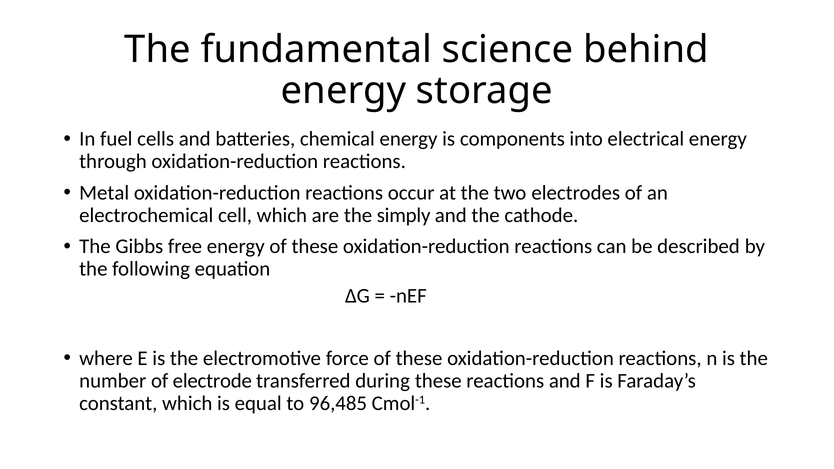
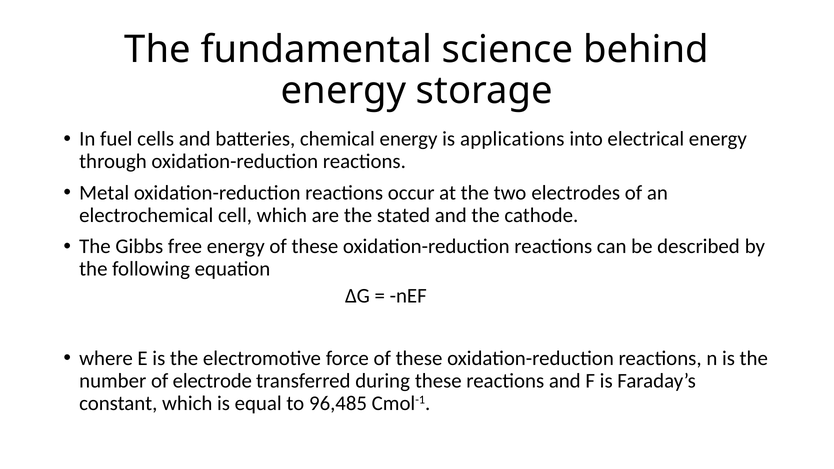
components: components -> applications
simply: simply -> stated
